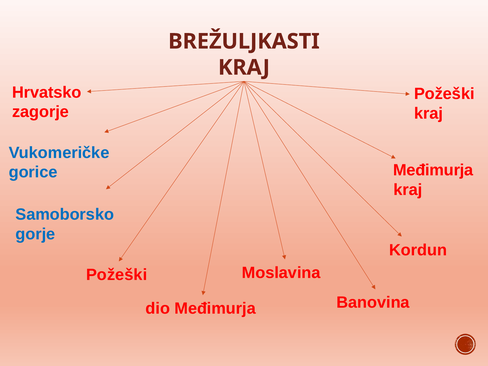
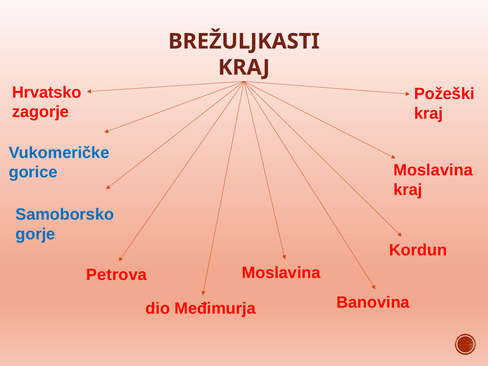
Međimurja at (433, 170): Međimurja -> Moslavina
Požeški at (117, 275): Požeški -> Petrova
